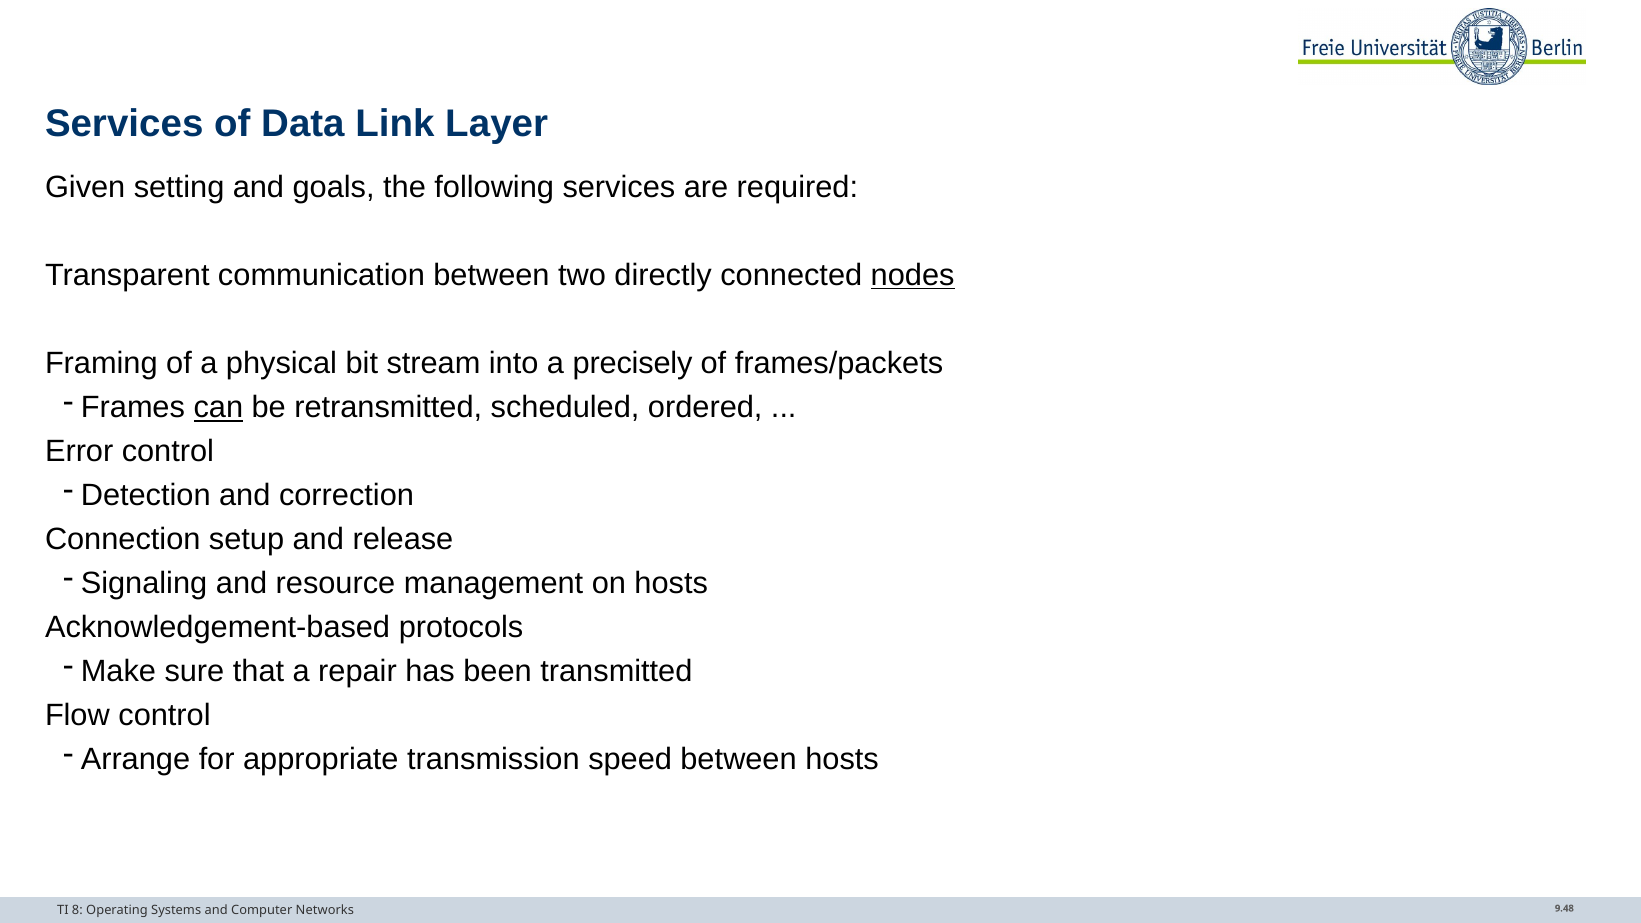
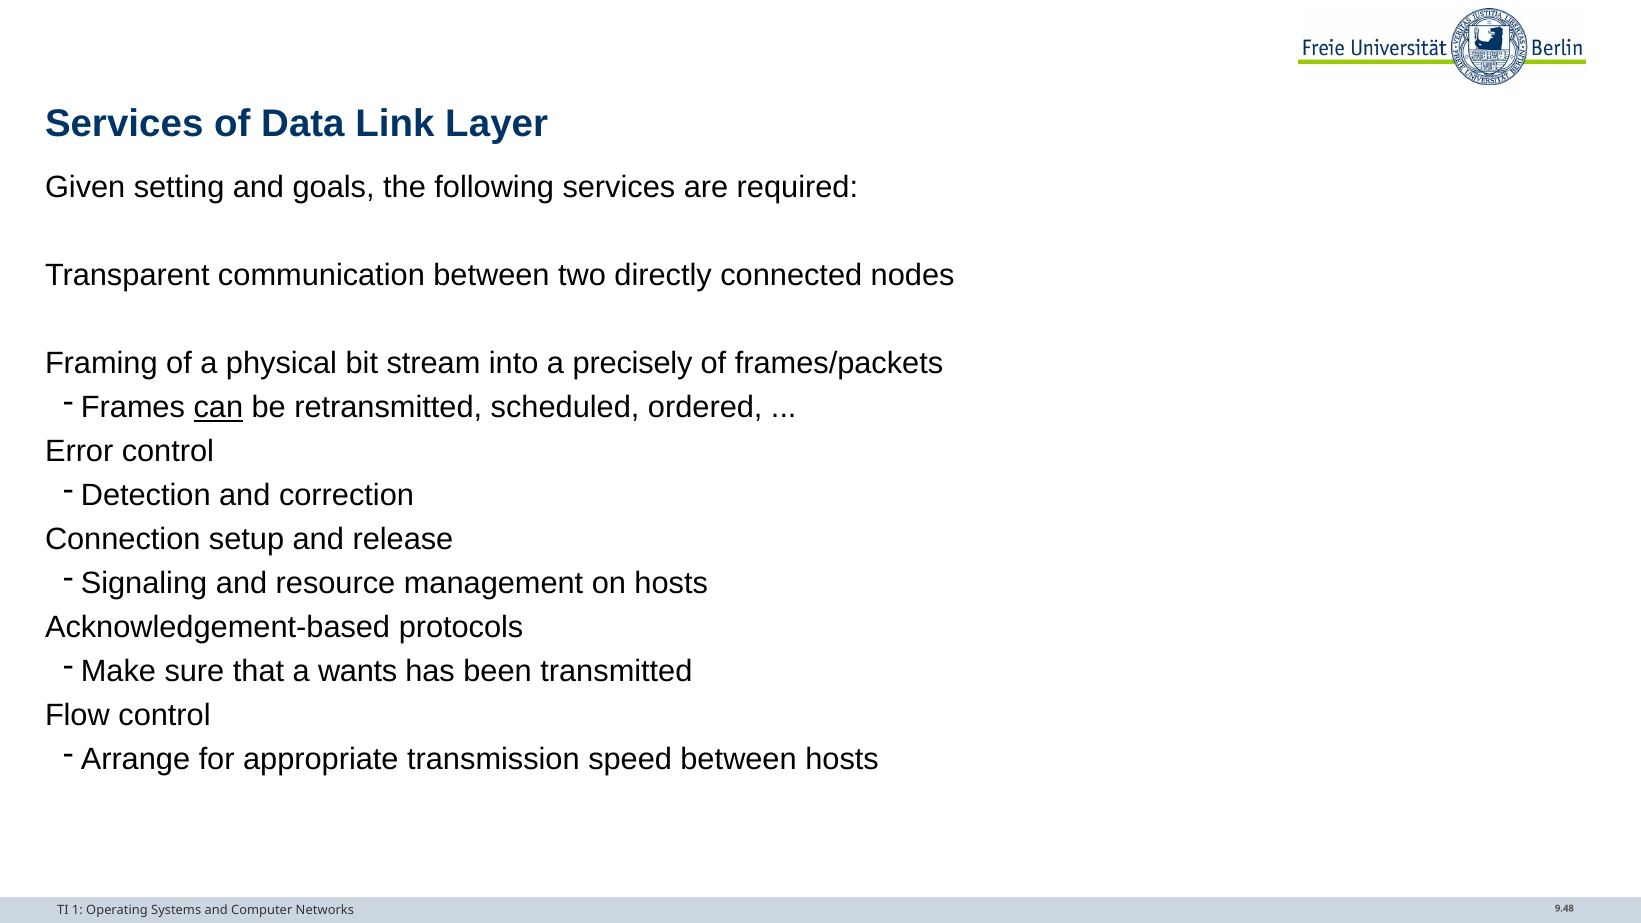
nodes underline: present -> none
repair: repair -> wants
8: 8 -> 1
